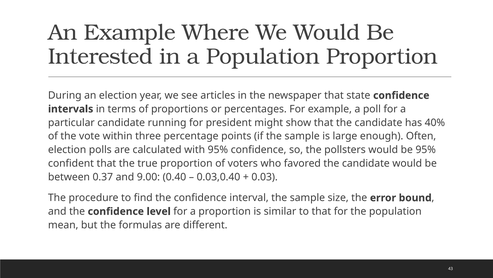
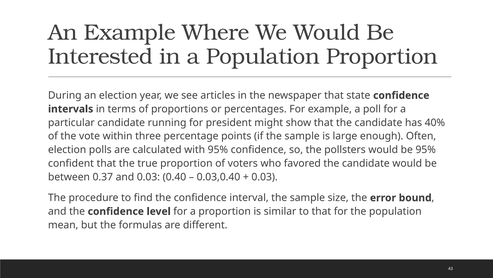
and 9.00: 9.00 -> 0.03
